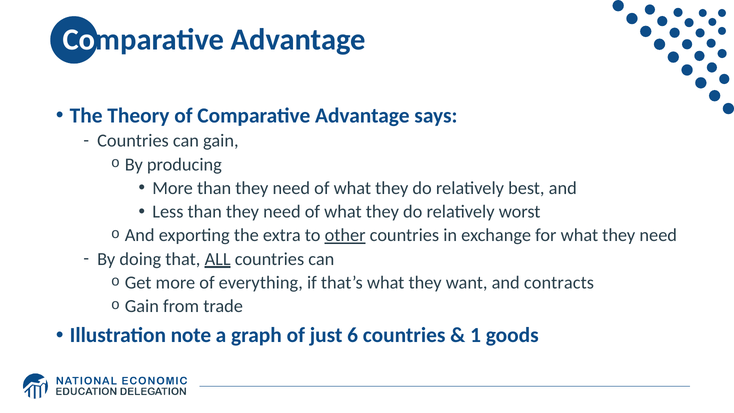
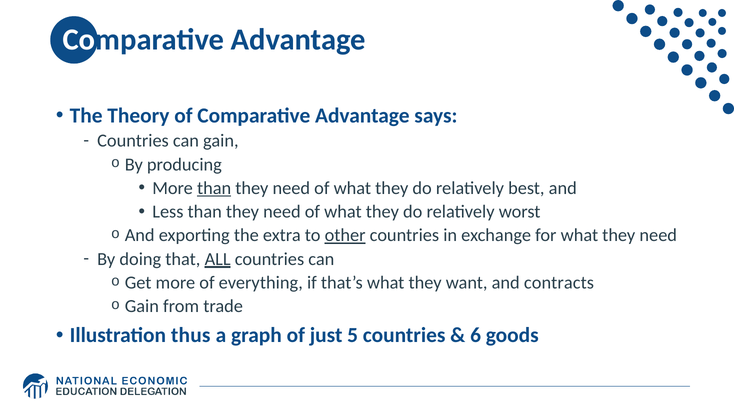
than at (214, 188) underline: none -> present
note: note -> thus
6: 6 -> 5
1: 1 -> 6
